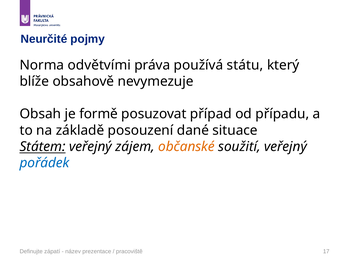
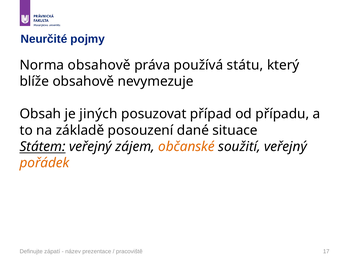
Norma odvětvími: odvětvími -> obsahově
formě: formě -> jiných
pořádek colour: blue -> orange
